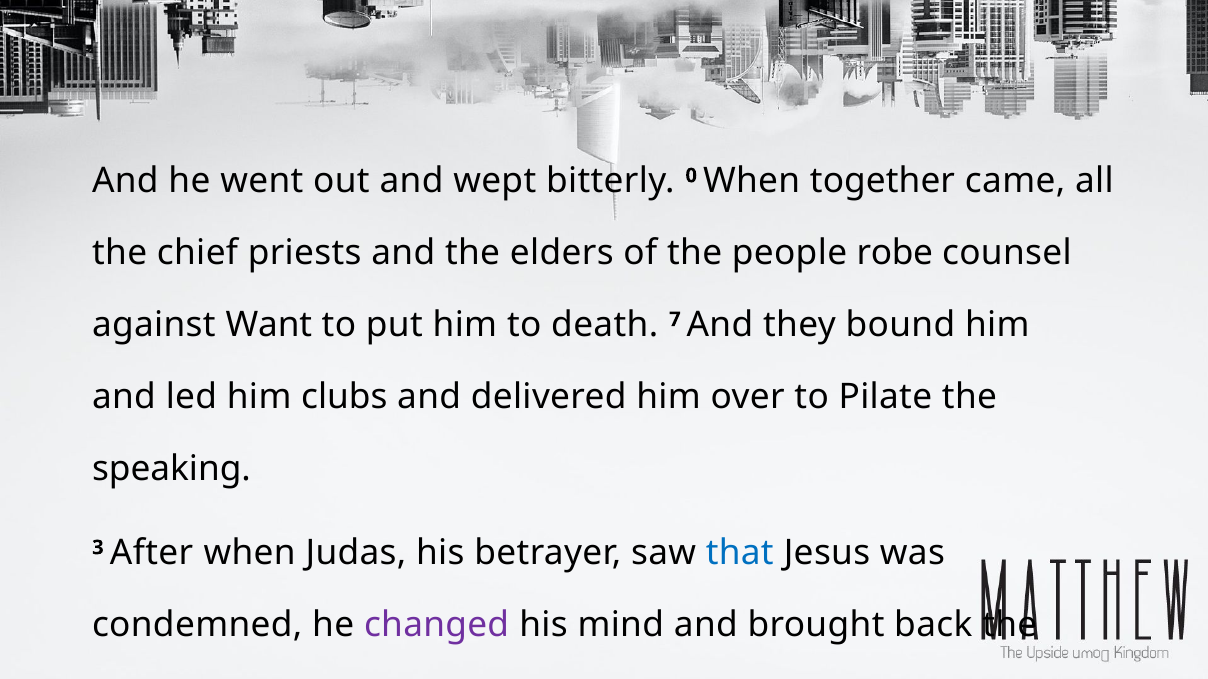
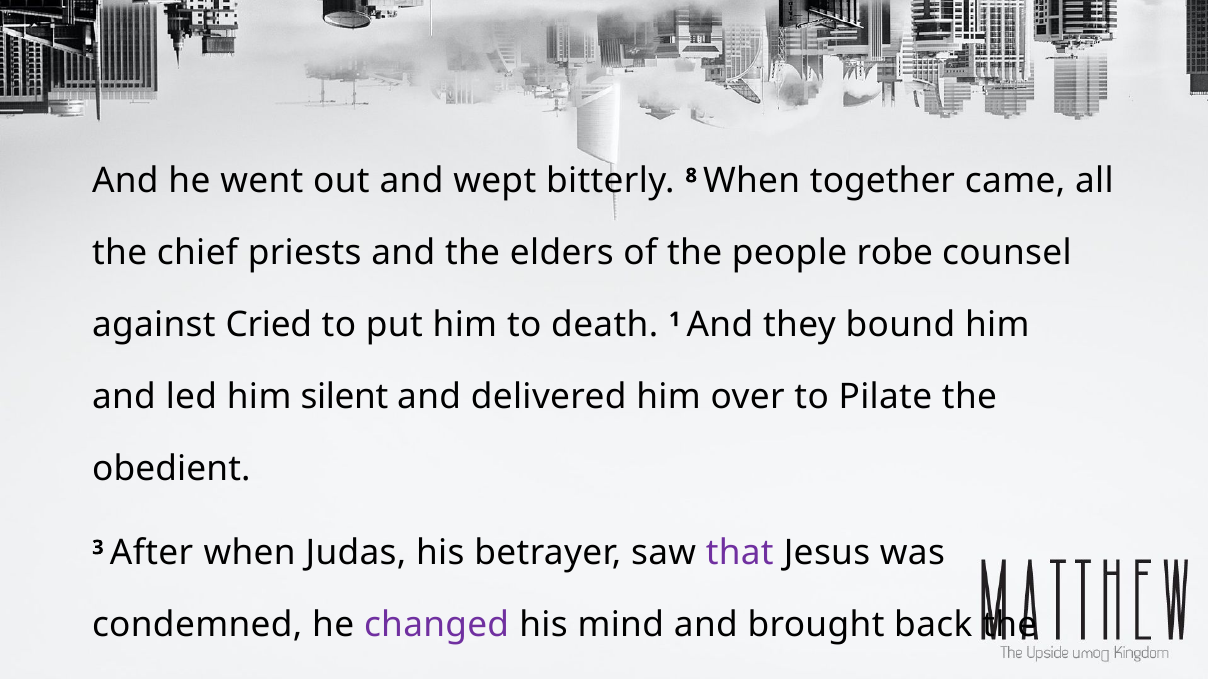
0: 0 -> 8
Want: Want -> Cried
7: 7 -> 1
clubs: clubs -> silent
speaking: speaking -> obedient
that colour: blue -> purple
